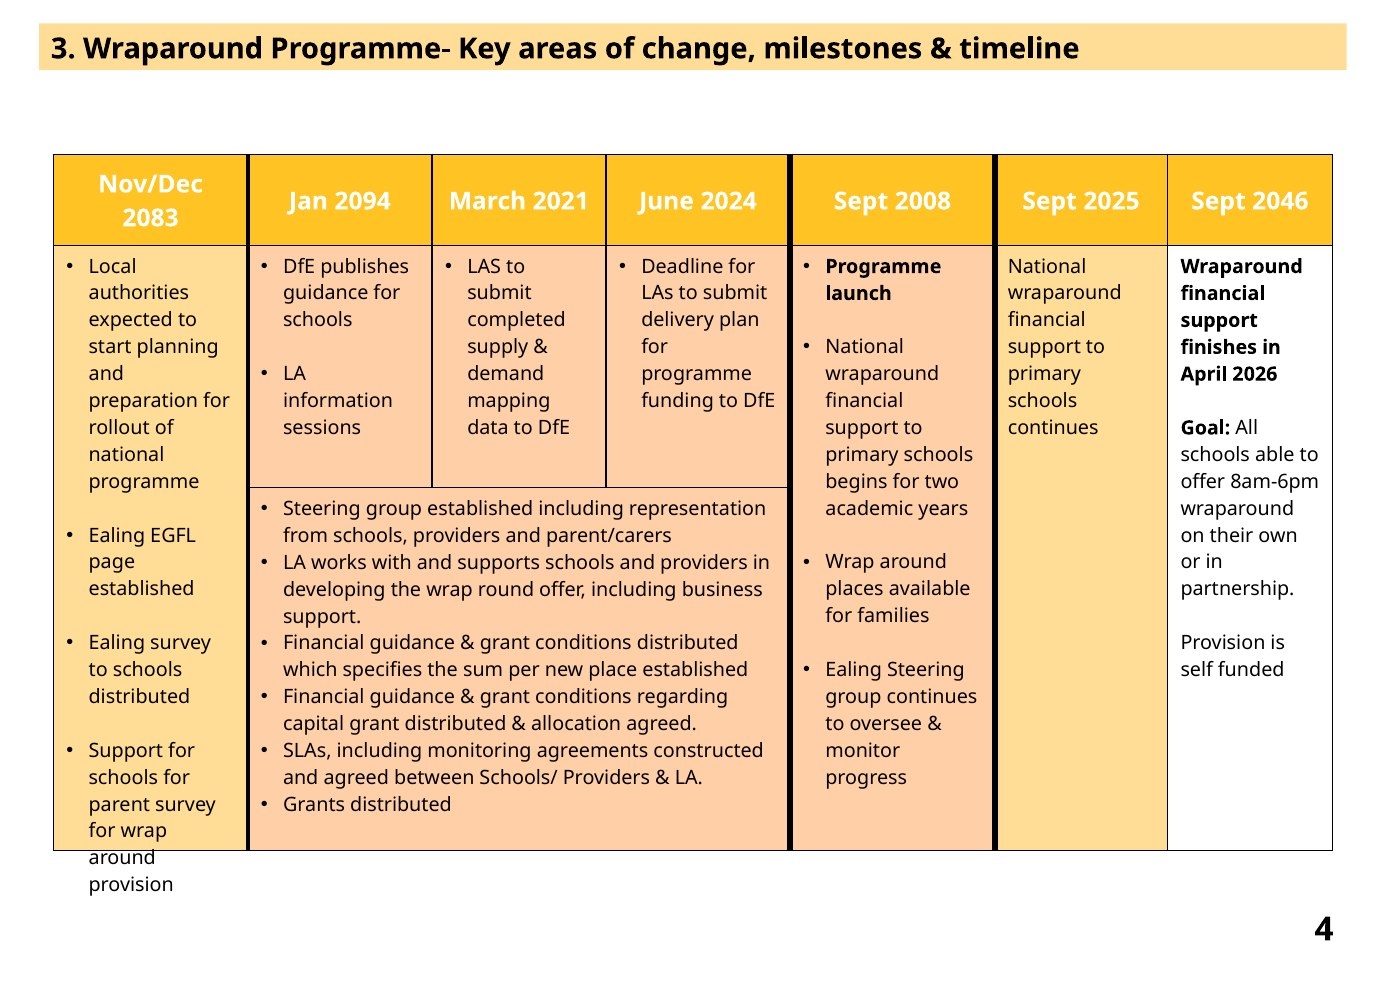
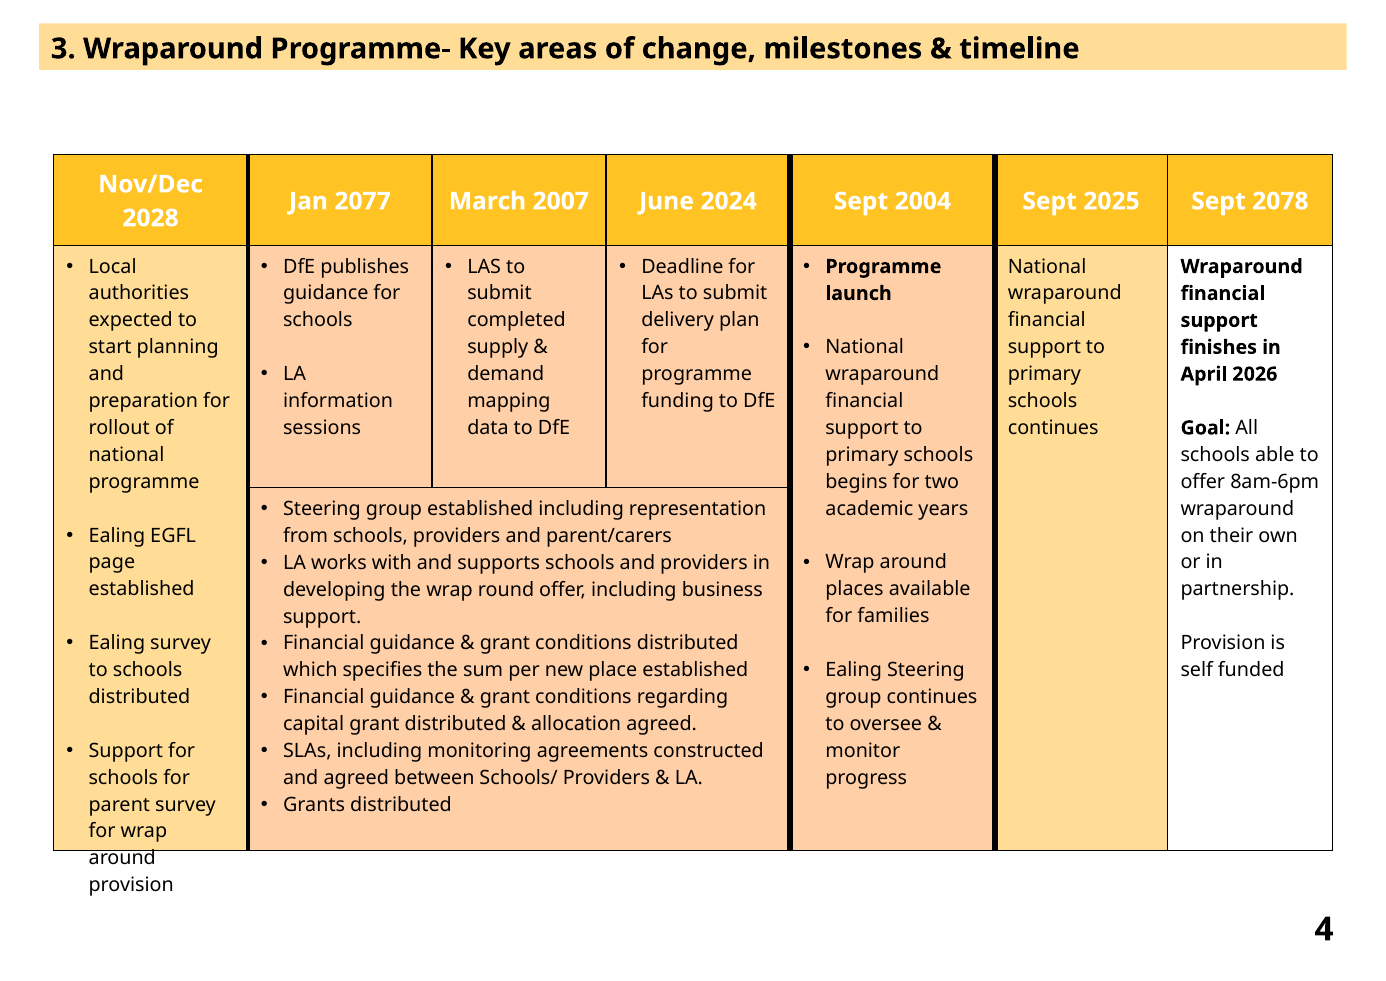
2094: 2094 -> 2077
2021: 2021 -> 2007
2008: 2008 -> 2004
2046: 2046 -> 2078
2083: 2083 -> 2028
